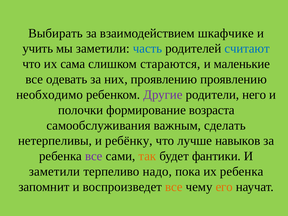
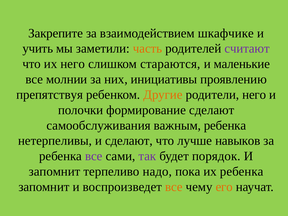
Выбирать: Выбирать -> Закрепите
часть colour: blue -> orange
считают colour: blue -> purple
их сама: сама -> него
одевать: одевать -> молнии
них проявлению: проявлению -> инициативы
необходимо: необходимо -> препятствуя
Другие colour: purple -> orange
формирование возраста: возраста -> сделают
важным сделать: сделать -> ребенка
и ребёнку: ребёнку -> сделают
так colour: orange -> purple
фантики: фантики -> порядок
заметили at (54, 171): заметили -> запомнит
